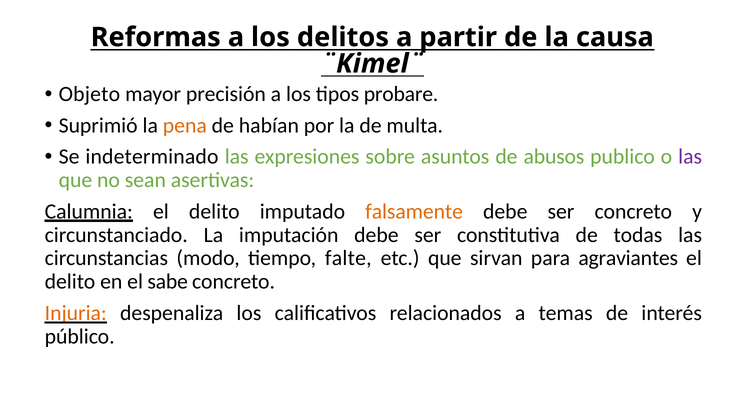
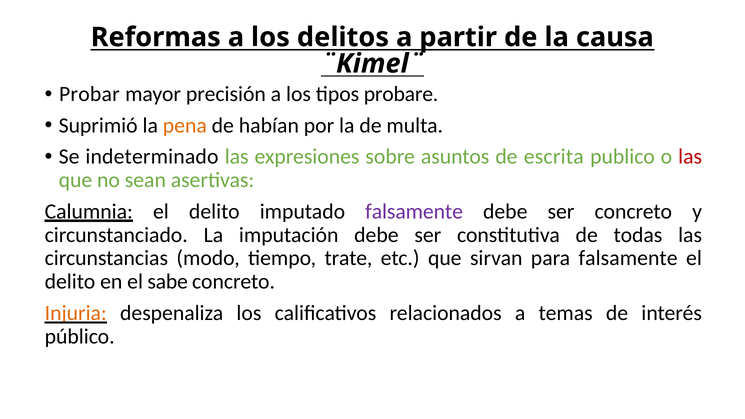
Objeto: Objeto -> Probar
abusos: abusos -> escrita
las at (690, 157) colour: purple -> red
falsamente at (414, 211) colour: orange -> purple
falte: falte -> trate
para agraviantes: agraviantes -> falsamente
